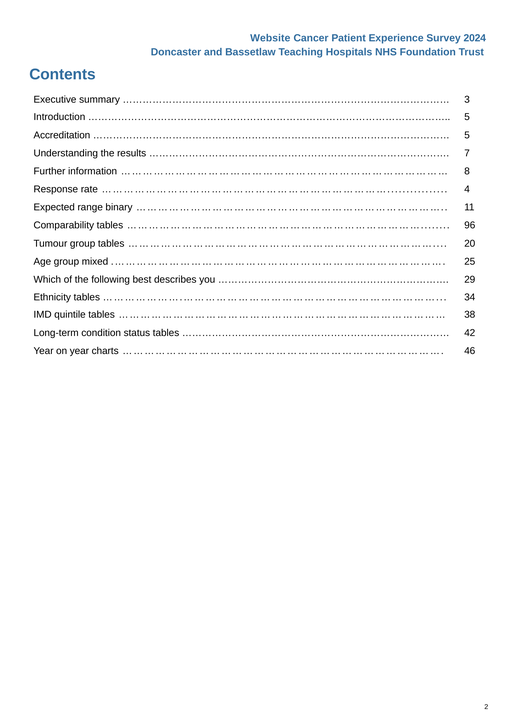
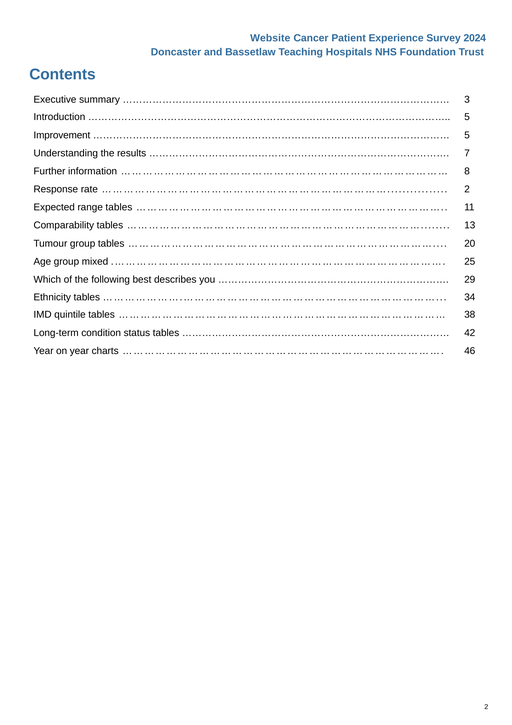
Accreditation: Accreditation -> Improvement
4 at (467, 189): 4 -> 2
range binary: binary -> tables
96: 96 -> 13
